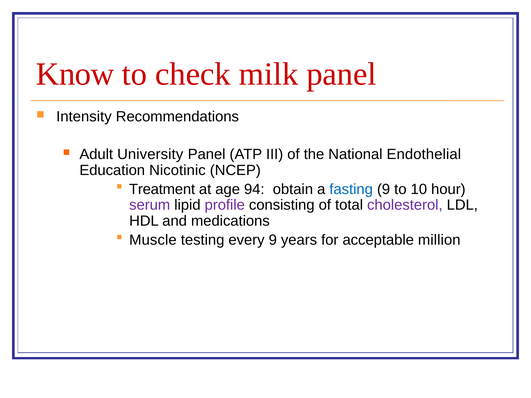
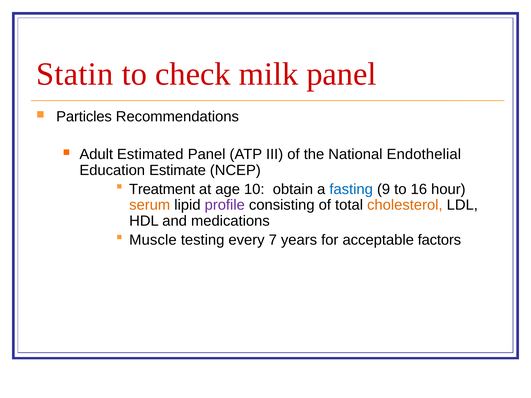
Know: Know -> Statin
Intensity: Intensity -> Particles
University: University -> Estimated
Nicotinic: Nicotinic -> Estimate
94: 94 -> 10
10: 10 -> 16
serum colour: purple -> orange
cholesterol colour: purple -> orange
every 9: 9 -> 7
million: million -> factors
